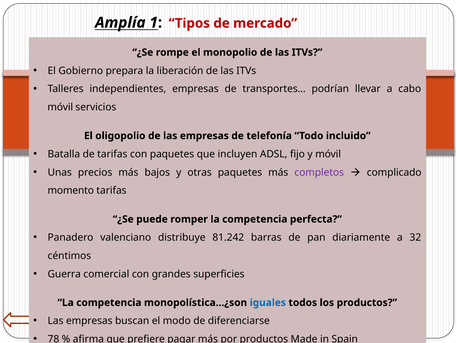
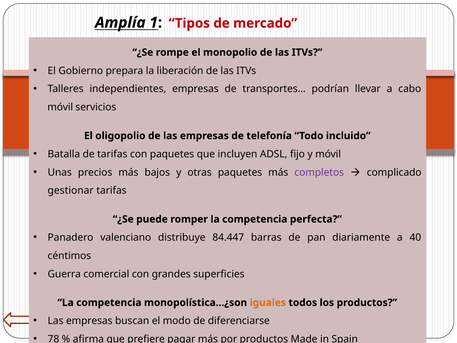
momento: momento -> gestionar
81.242: 81.242 -> 84.447
32: 32 -> 40
iguales colour: blue -> orange
